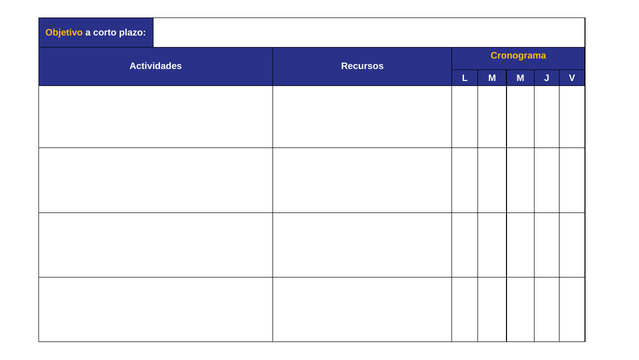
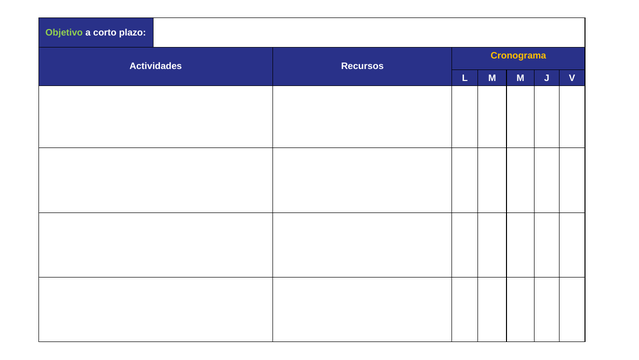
Objetivo colour: yellow -> light green
